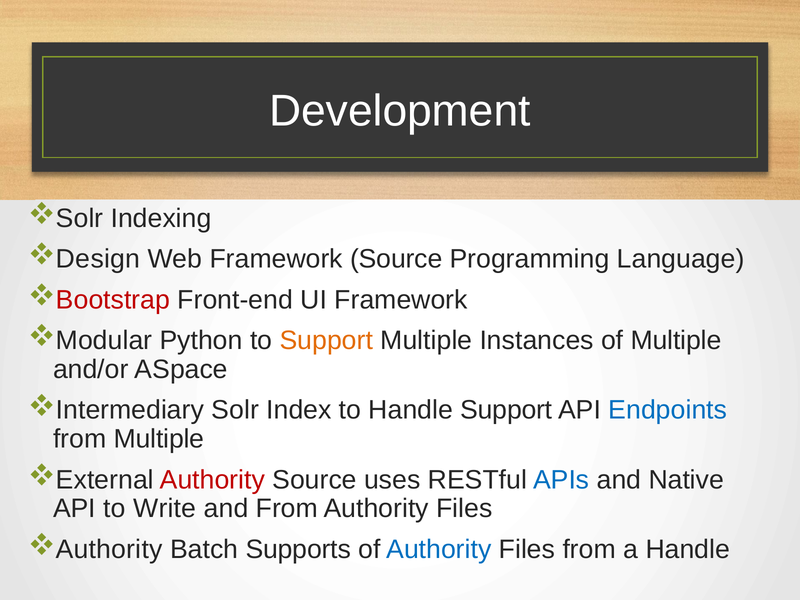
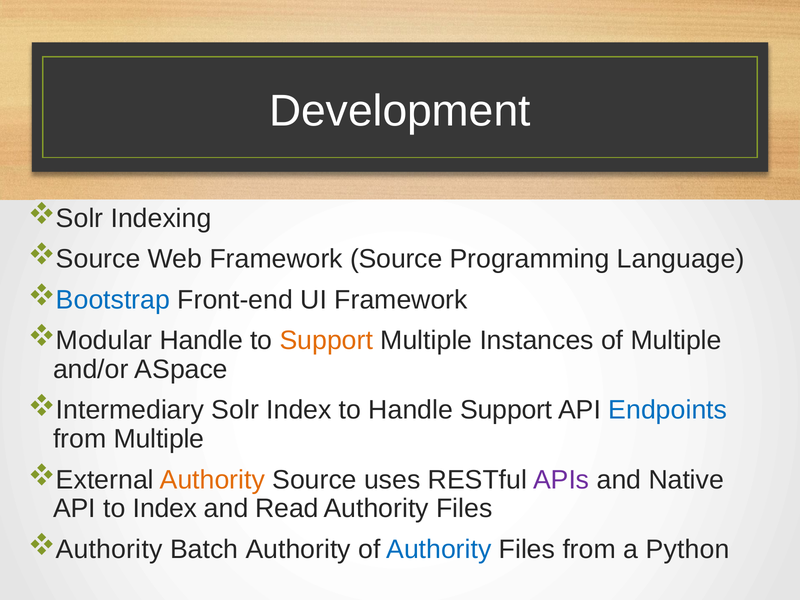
Design at (98, 259): Design -> Source
Bootstrap colour: red -> blue
Modular Python: Python -> Handle
Authority at (212, 480) colour: red -> orange
APIs colour: blue -> purple
to Write: Write -> Index
and From: From -> Read
Batch Supports: Supports -> Authority
a Handle: Handle -> Python
